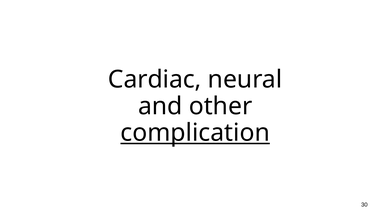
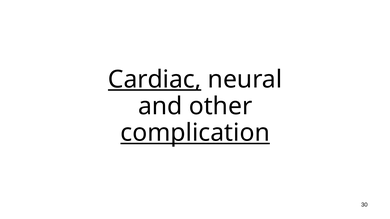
Cardiac underline: none -> present
